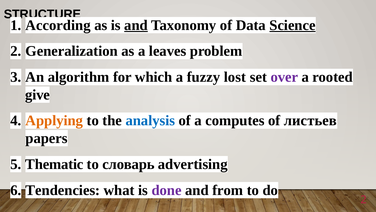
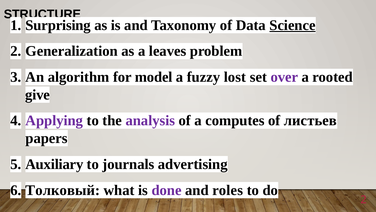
According: According -> Surprising
and at (136, 25) underline: present -> none
which: which -> model
Applying colour: orange -> purple
analysis colour: blue -> purple
Thematic: Thematic -> Auxiliary
словарь: словарь -> journals
Tendencies: Tendencies -> Толковый
from: from -> roles
